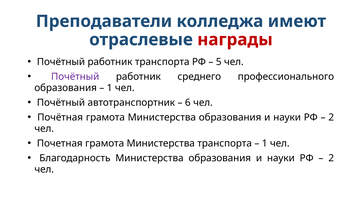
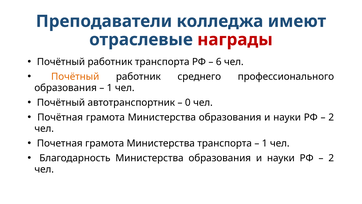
5: 5 -> 6
Почётный at (75, 76) colour: purple -> orange
6: 6 -> 0
